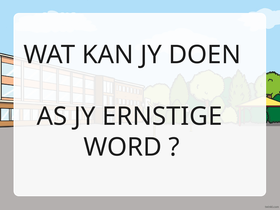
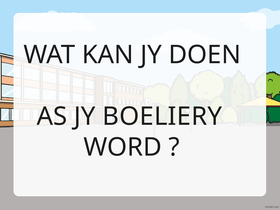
ERNSTIGE: ERNSTIGE -> BOELIERY
